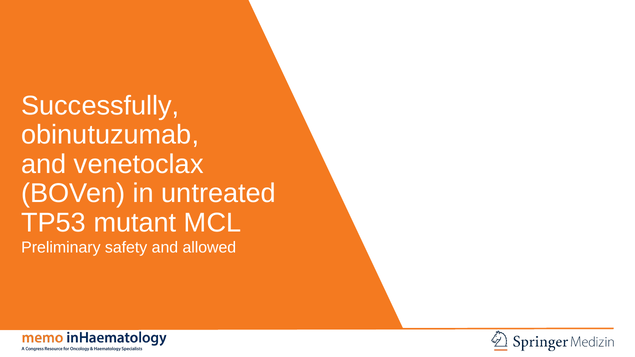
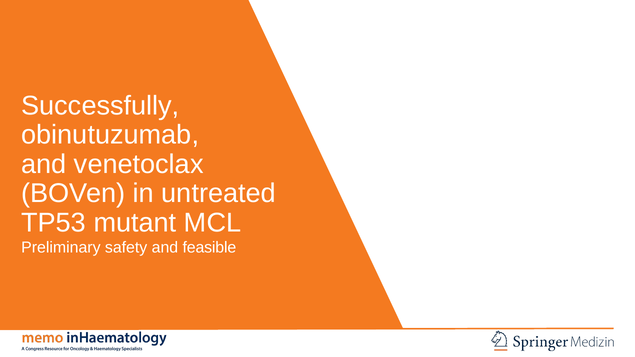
allowed: allowed -> feasible
